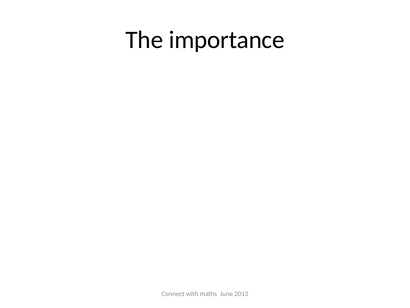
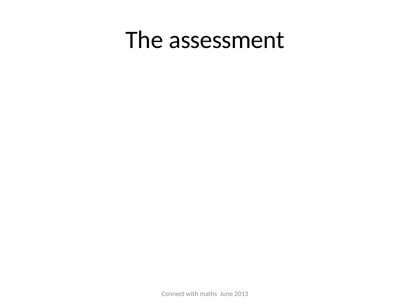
importance: importance -> assessment
